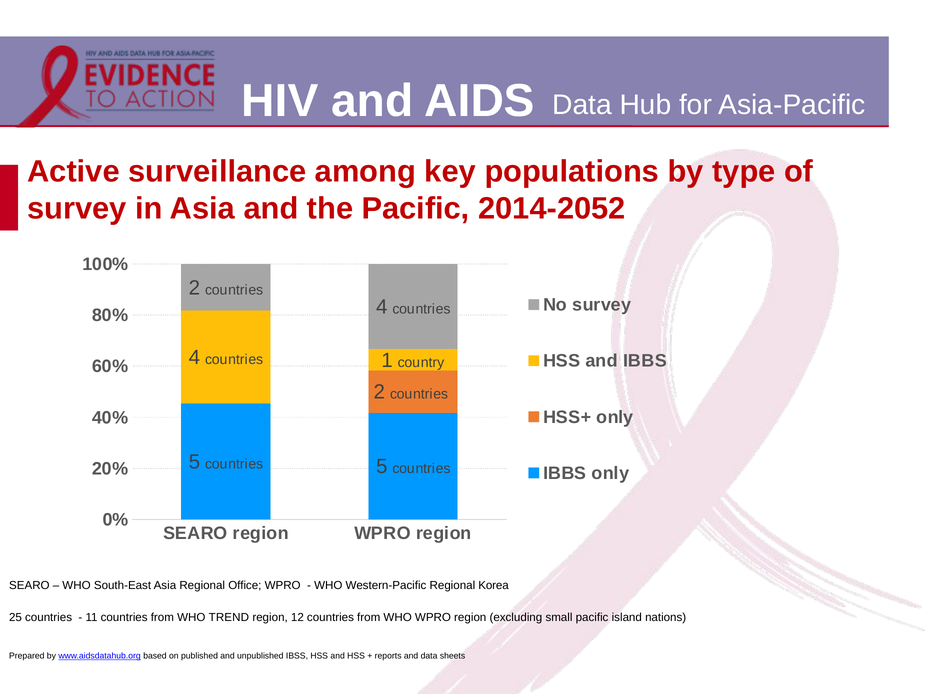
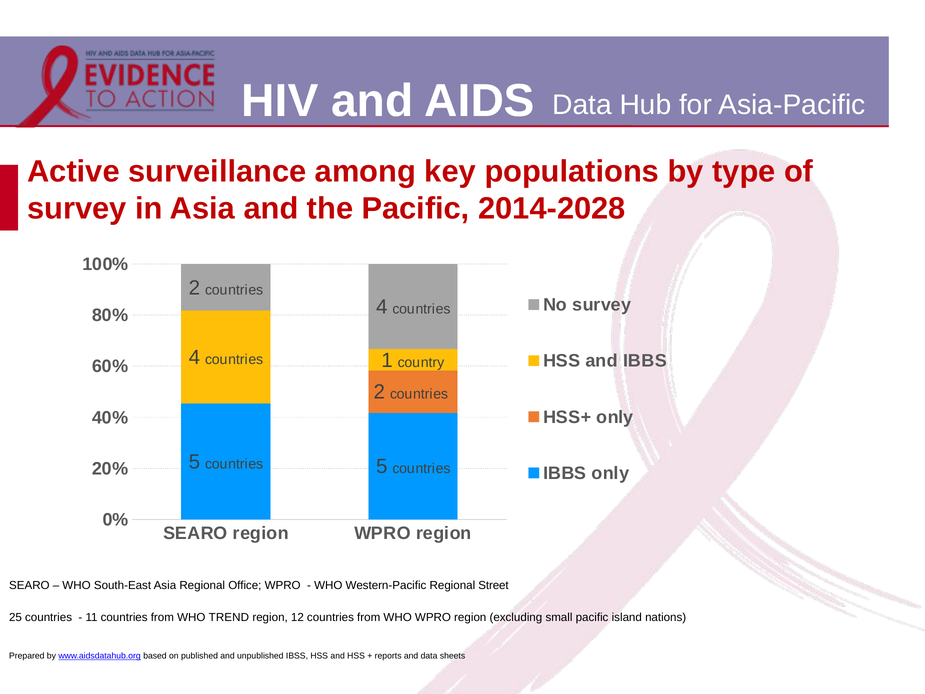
2014-2052: 2014-2052 -> 2014-2028
Korea: Korea -> Street
